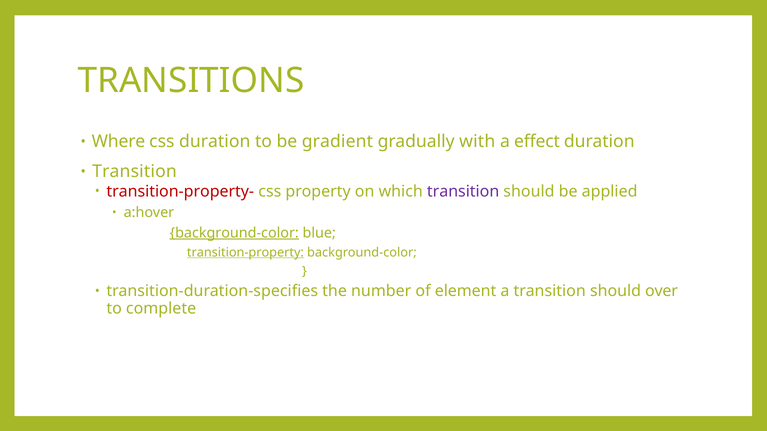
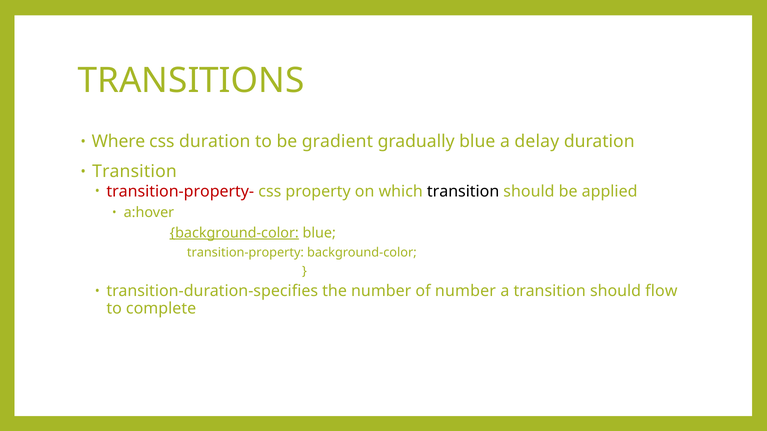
gradually with: with -> blue
effect: effect -> delay
transition at (463, 192) colour: purple -> black
transition-property underline: present -> none
of element: element -> number
over: over -> flow
